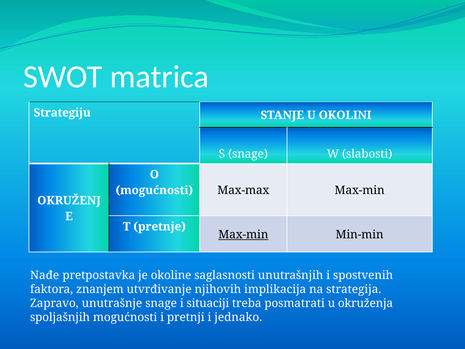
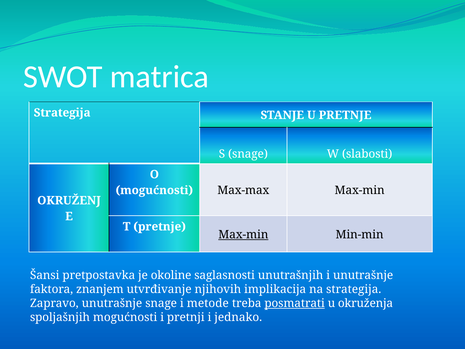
Strategiju at (62, 113): Strategiju -> Strategija
U OKOLINI: OKOLINI -> PRETNJE
Nađe: Nađe -> Šansi
i spostvenih: spostvenih -> unutrašnje
situaciji: situaciji -> metode
posmatrati underline: none -> present
